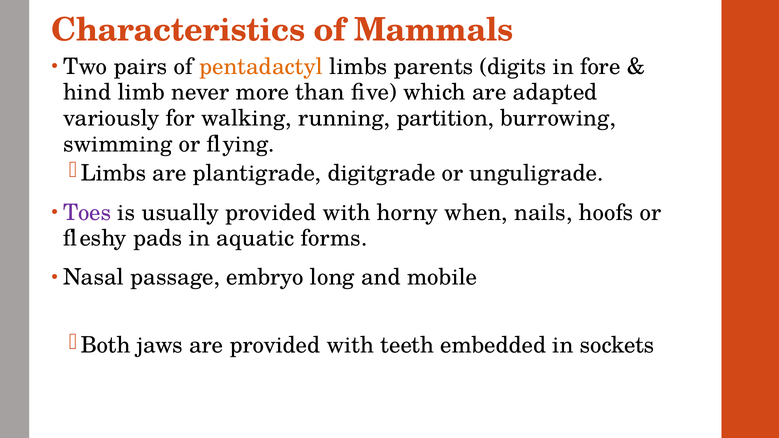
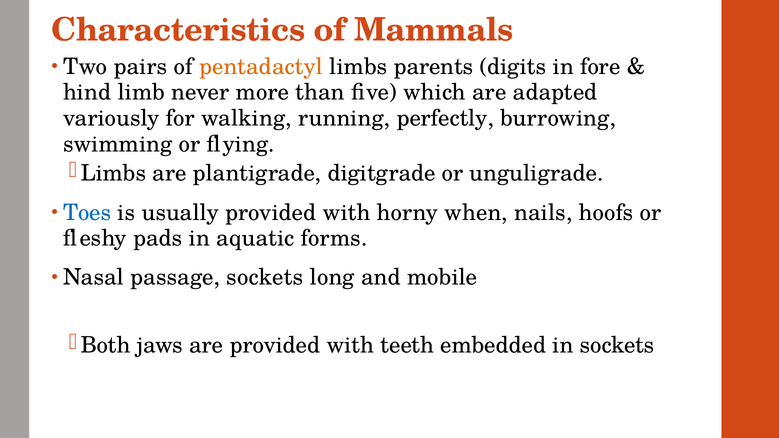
partition: partition -> perfectly
Toes colour: purple -> blue
passage embryo: embryo -> sockets
